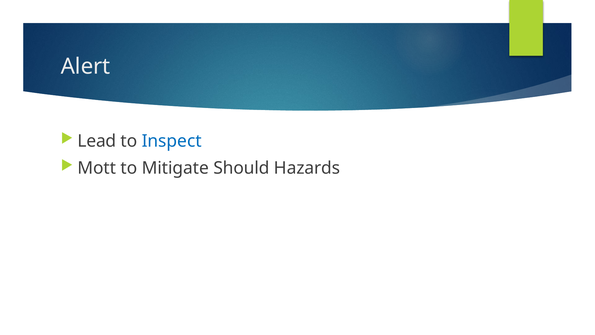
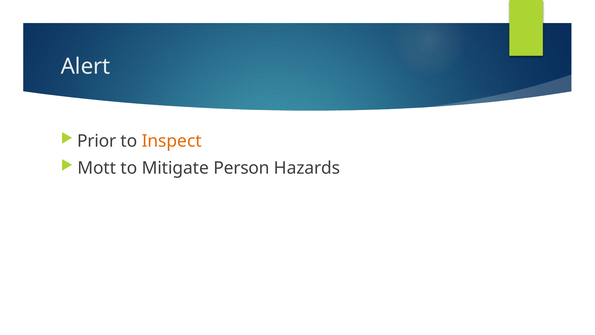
Lead: Lead -> Prior
Inspect colour: blue -> orange
Should: Should -> Person
